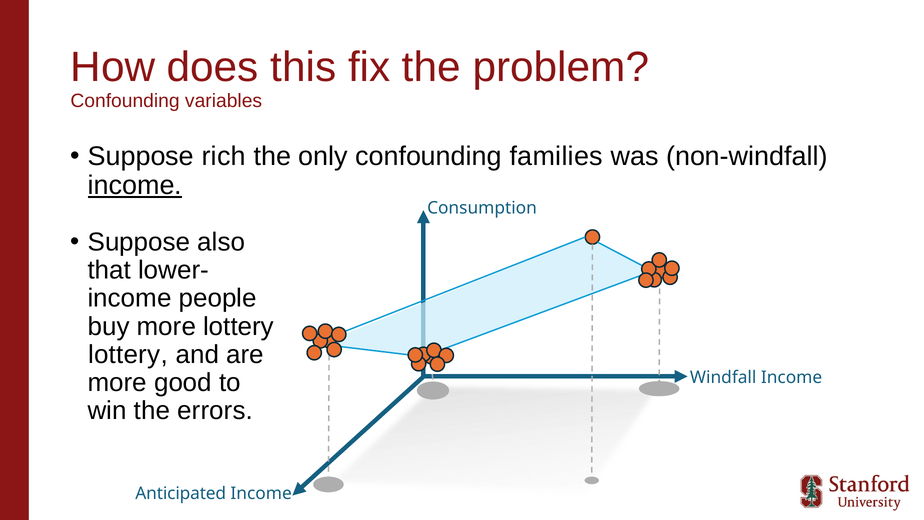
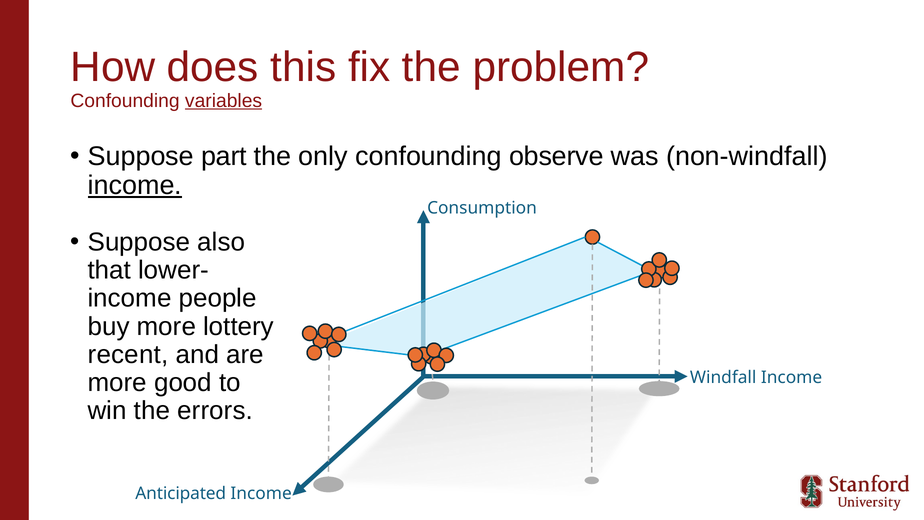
variables underline: none -> present
rich: rich -> part
families: families -> observe
lottery at (128, 354): lottery -> recent
